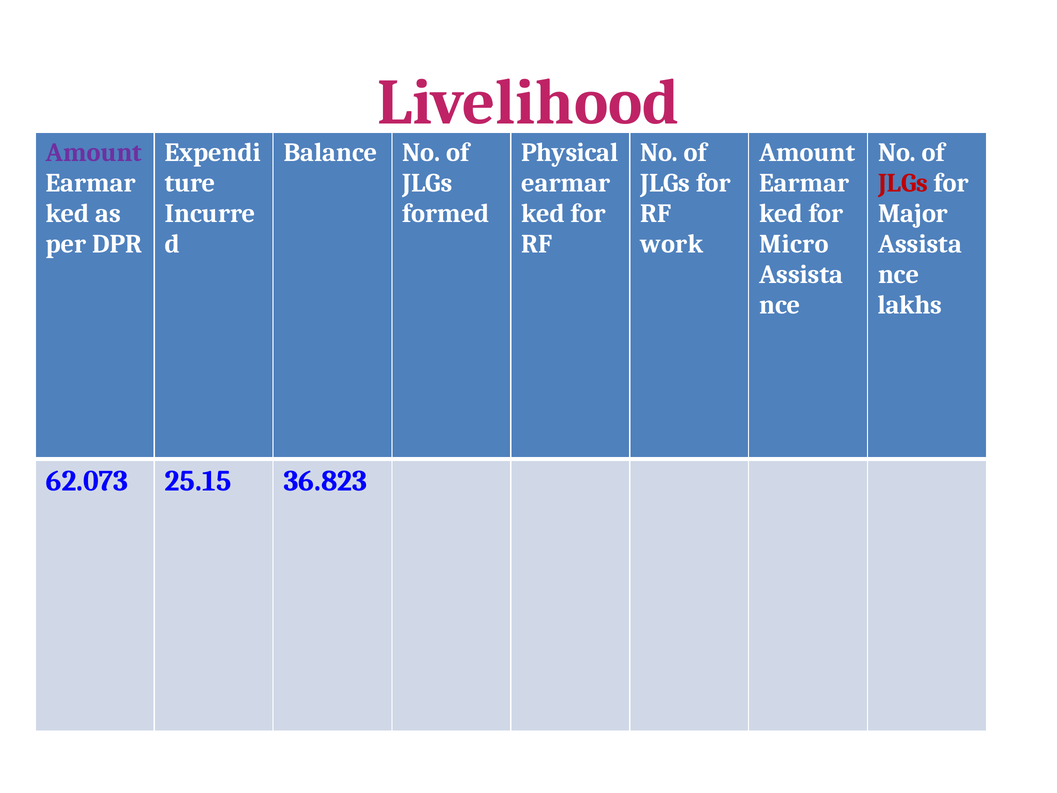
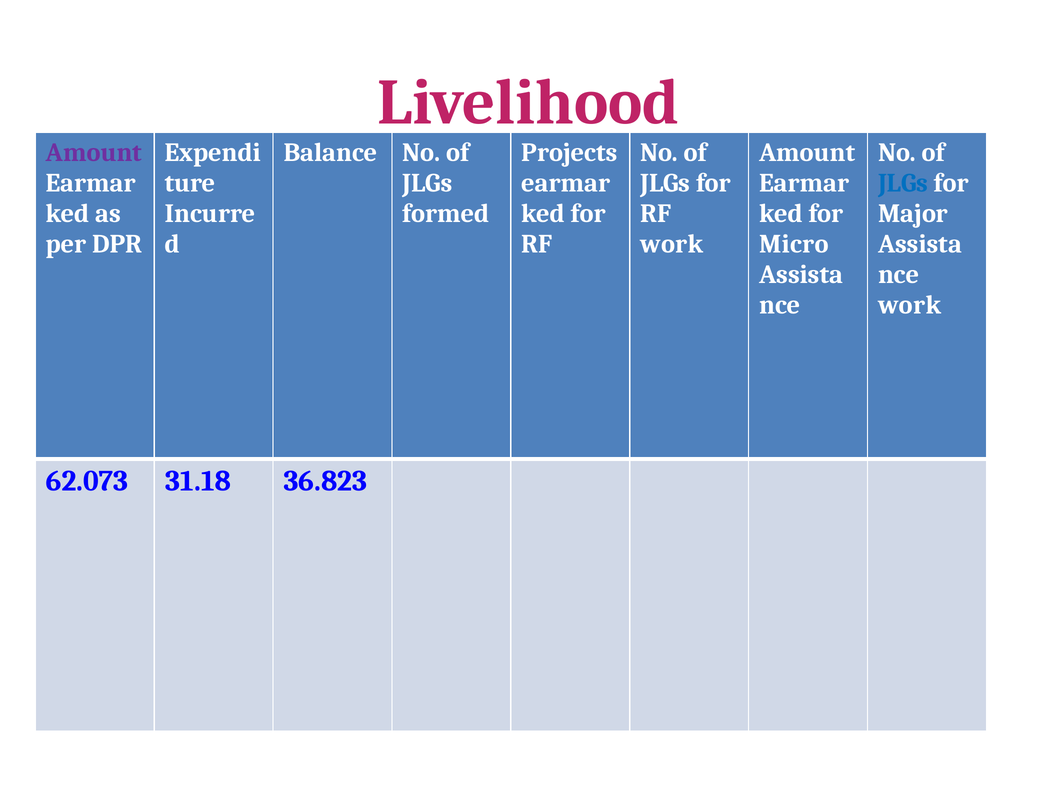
Physical: Physical -> Projects
JLGs at (903, 183) colour: red -> blue
lakhs at (910, 305): lakhs -> work
25.15: 25.15 -> 31.18
